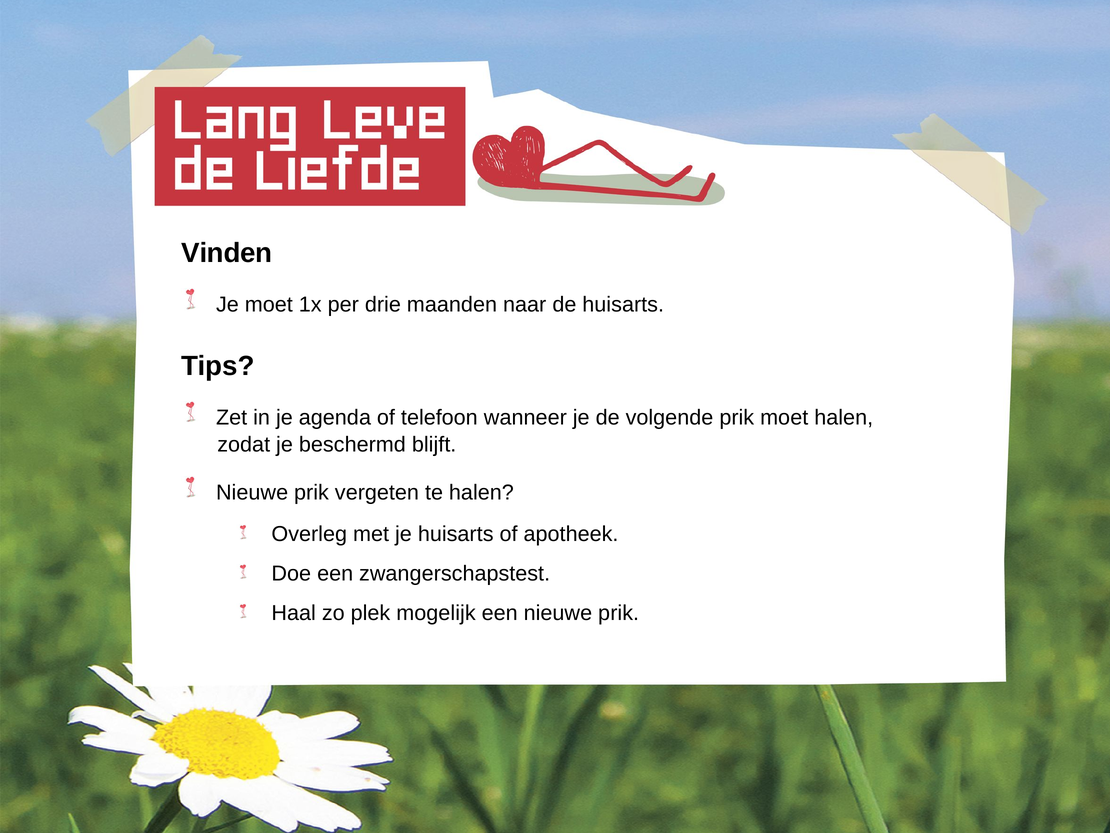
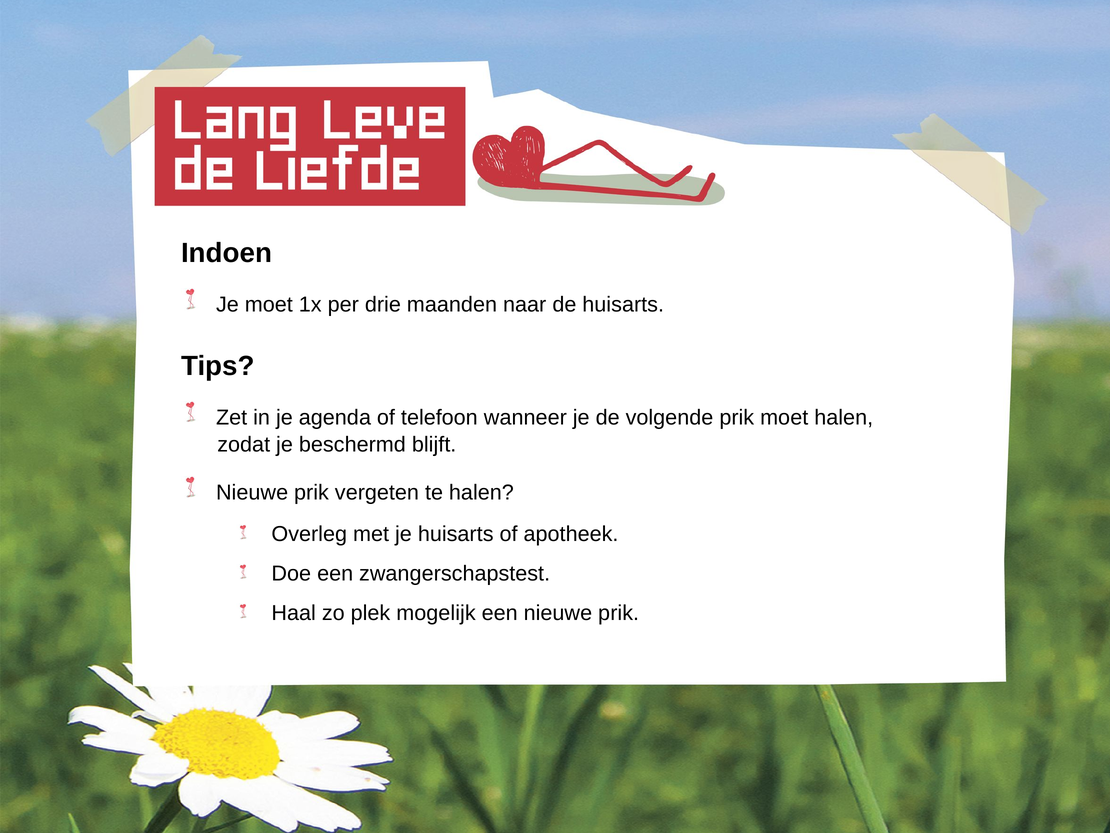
Vinden: Vinden -> Indoen
